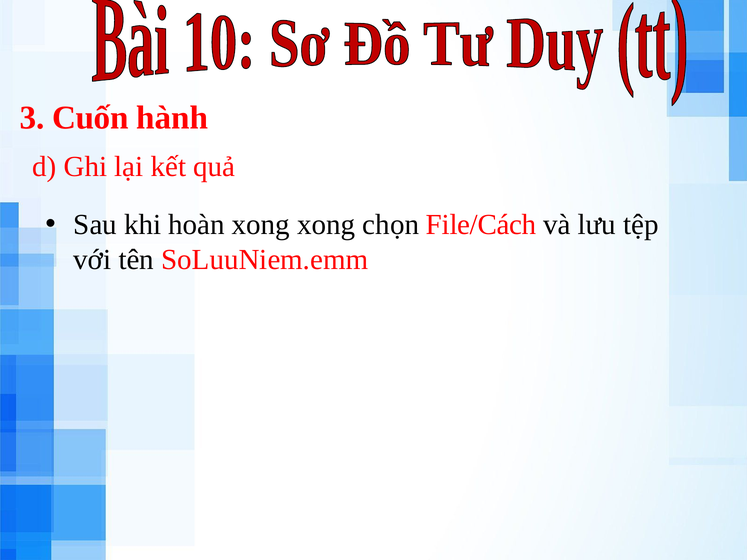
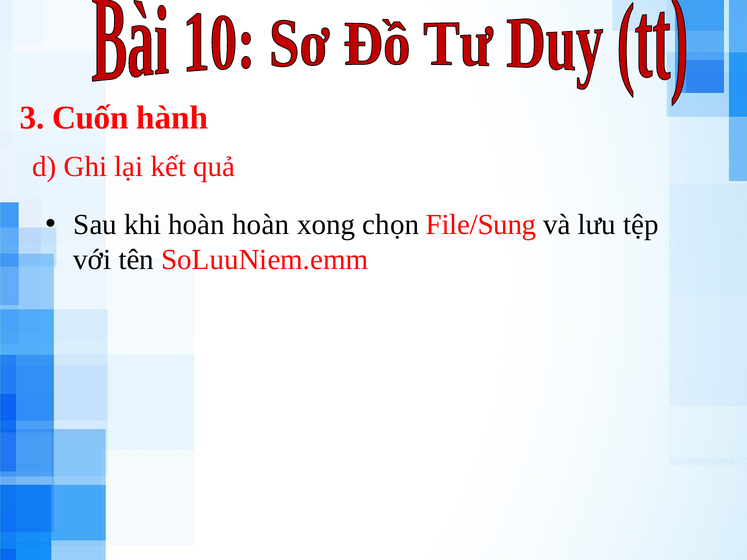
hoàn xong: xong -> hoàn
File/Cách: File/Cách -> File/Sung
